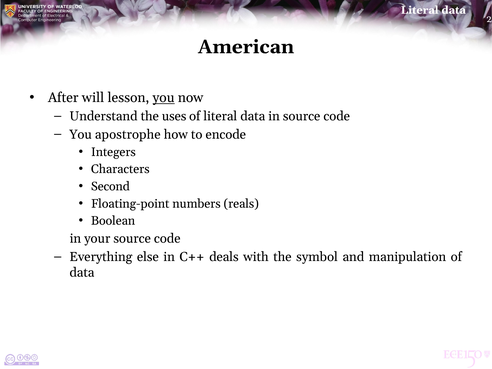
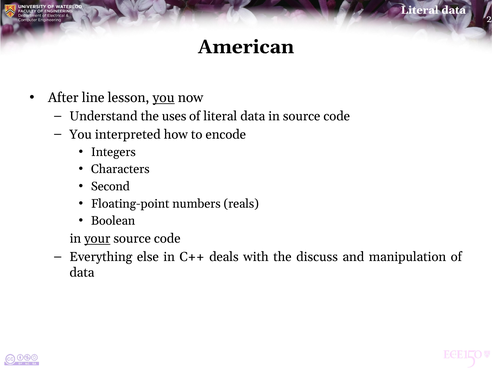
will: will -> line
apostrophe: apostrophe -> interpreted
your underline: none -> present
symbol: symbol -> discuss
